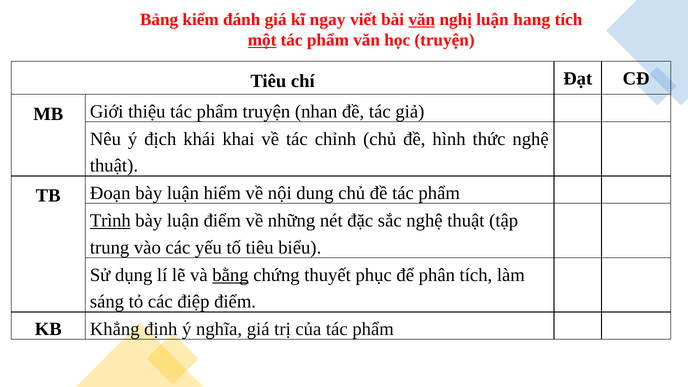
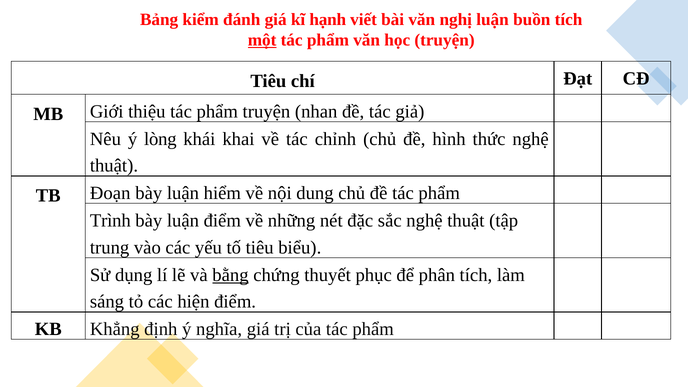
ngay: ngay -> hạnh
văn at (422, 19) underline: present -> none
hang: hang -> buồn
địch: địch -> lòng
Trình underline: present -> none
điệp: điệp -> hiện
